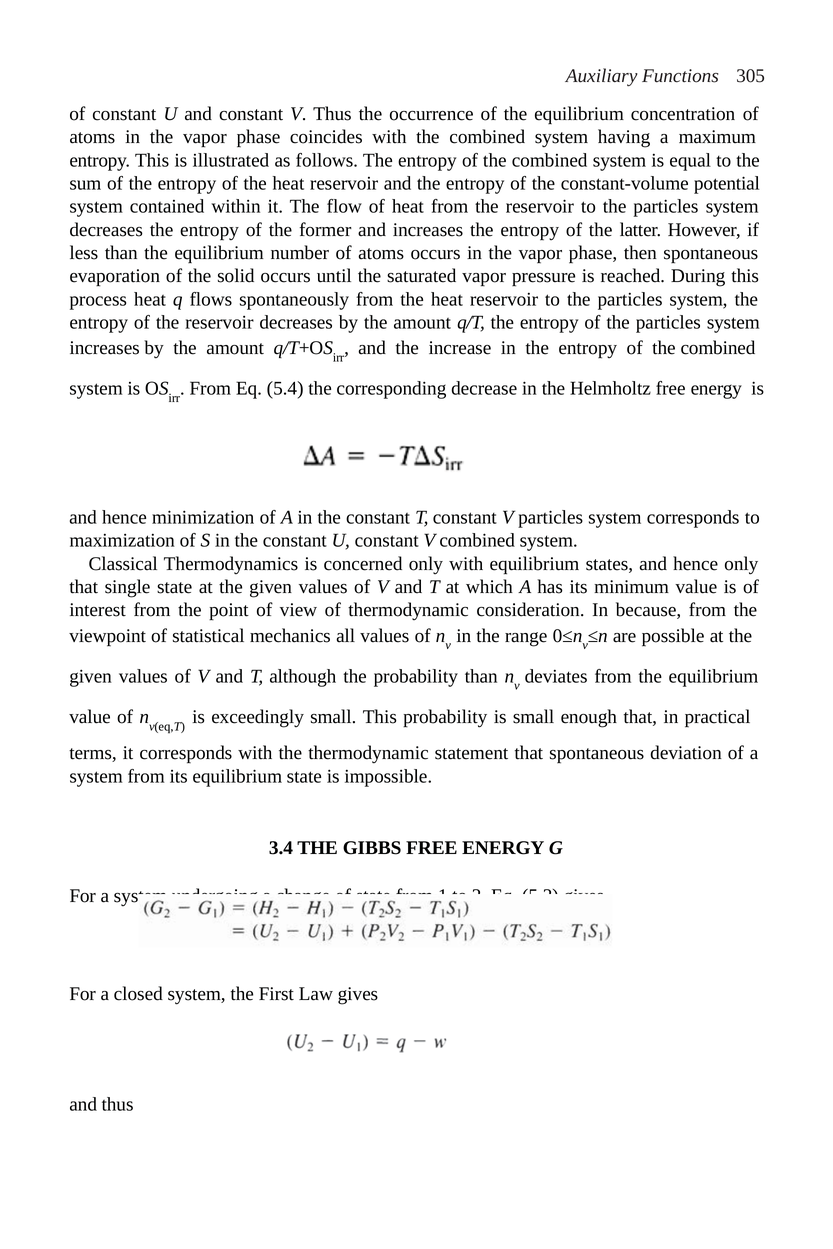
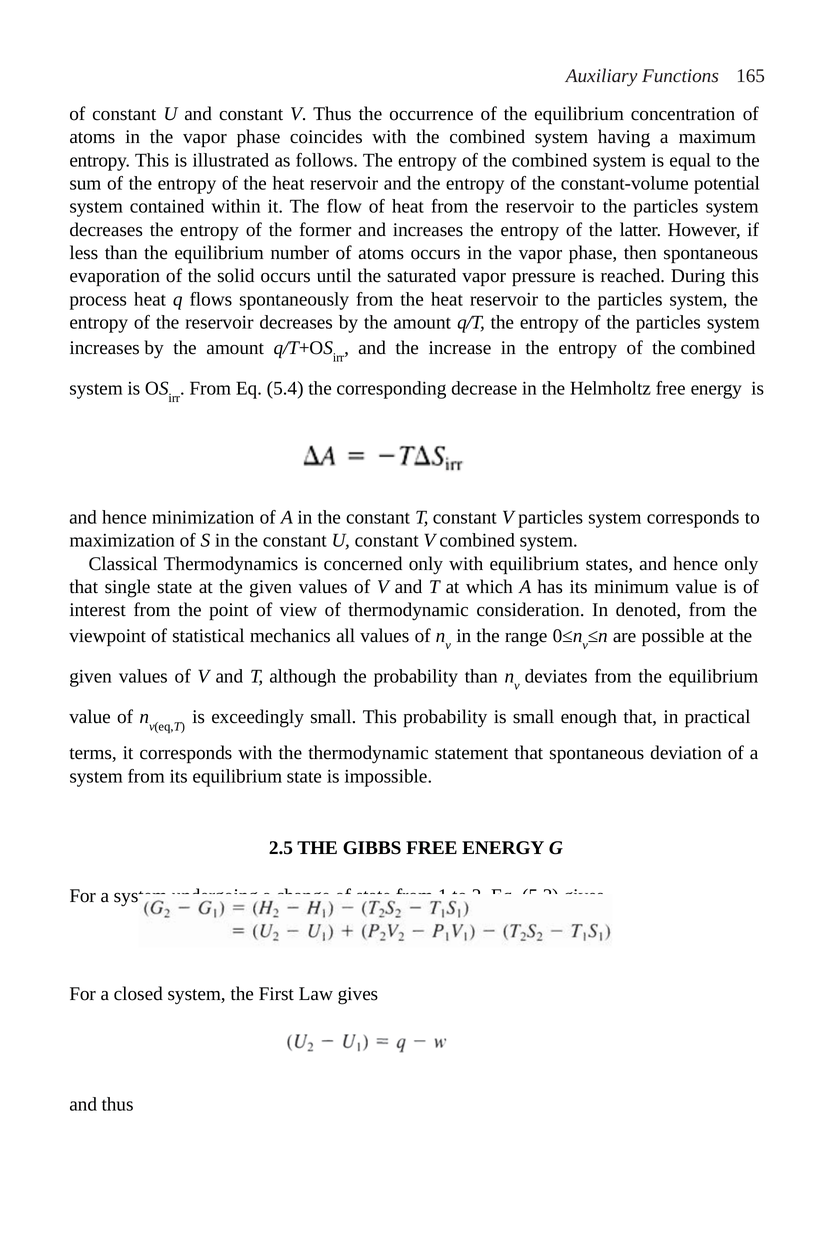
305: 305 -> 165
because: because -> denoted
3.4: 3.4 -> 2.5
